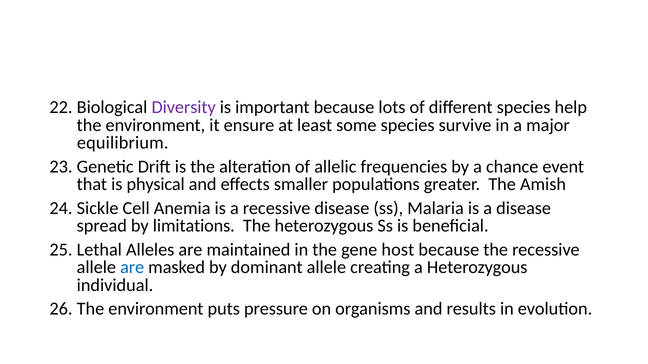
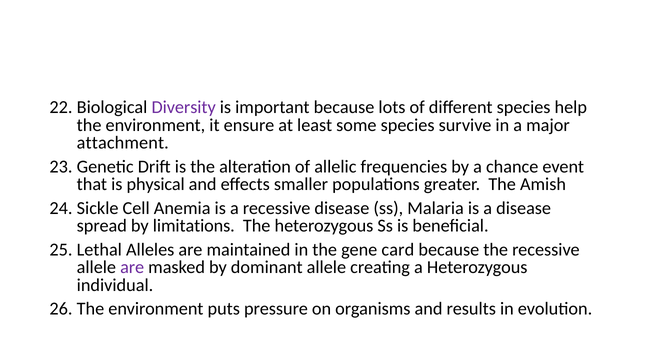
equilibrium: equilibrium -> attachment
host: host -> card
are at (132, 268) colour: blue -> purple
